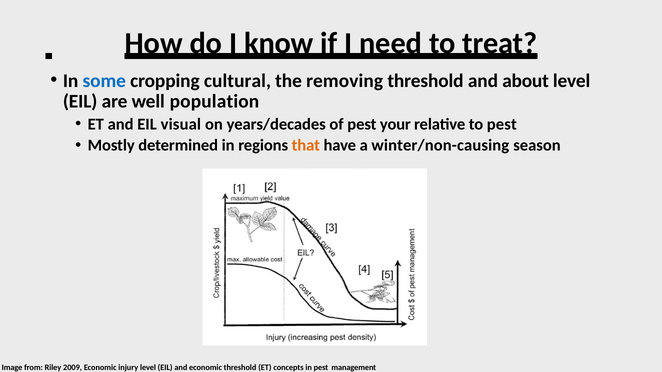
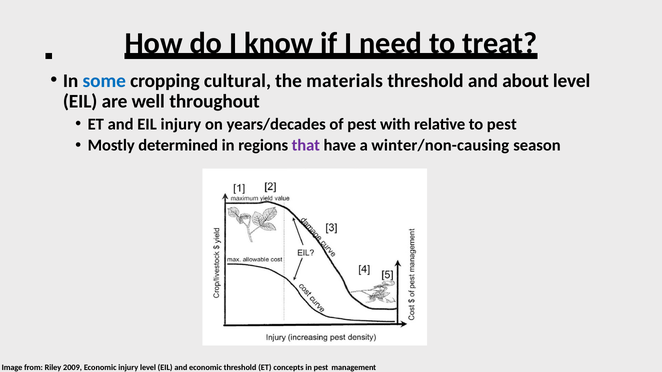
removing: removing -> materials
population: population -> throughout
EIL visual: visual -> injury
your: your -> with
that colour: orange -> purple
